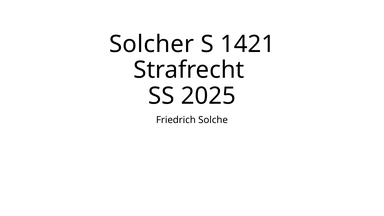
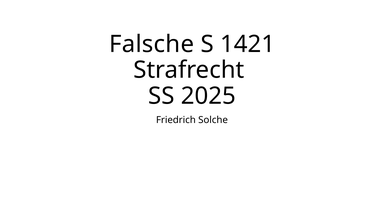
Solcher: Solcher -> Falsche
